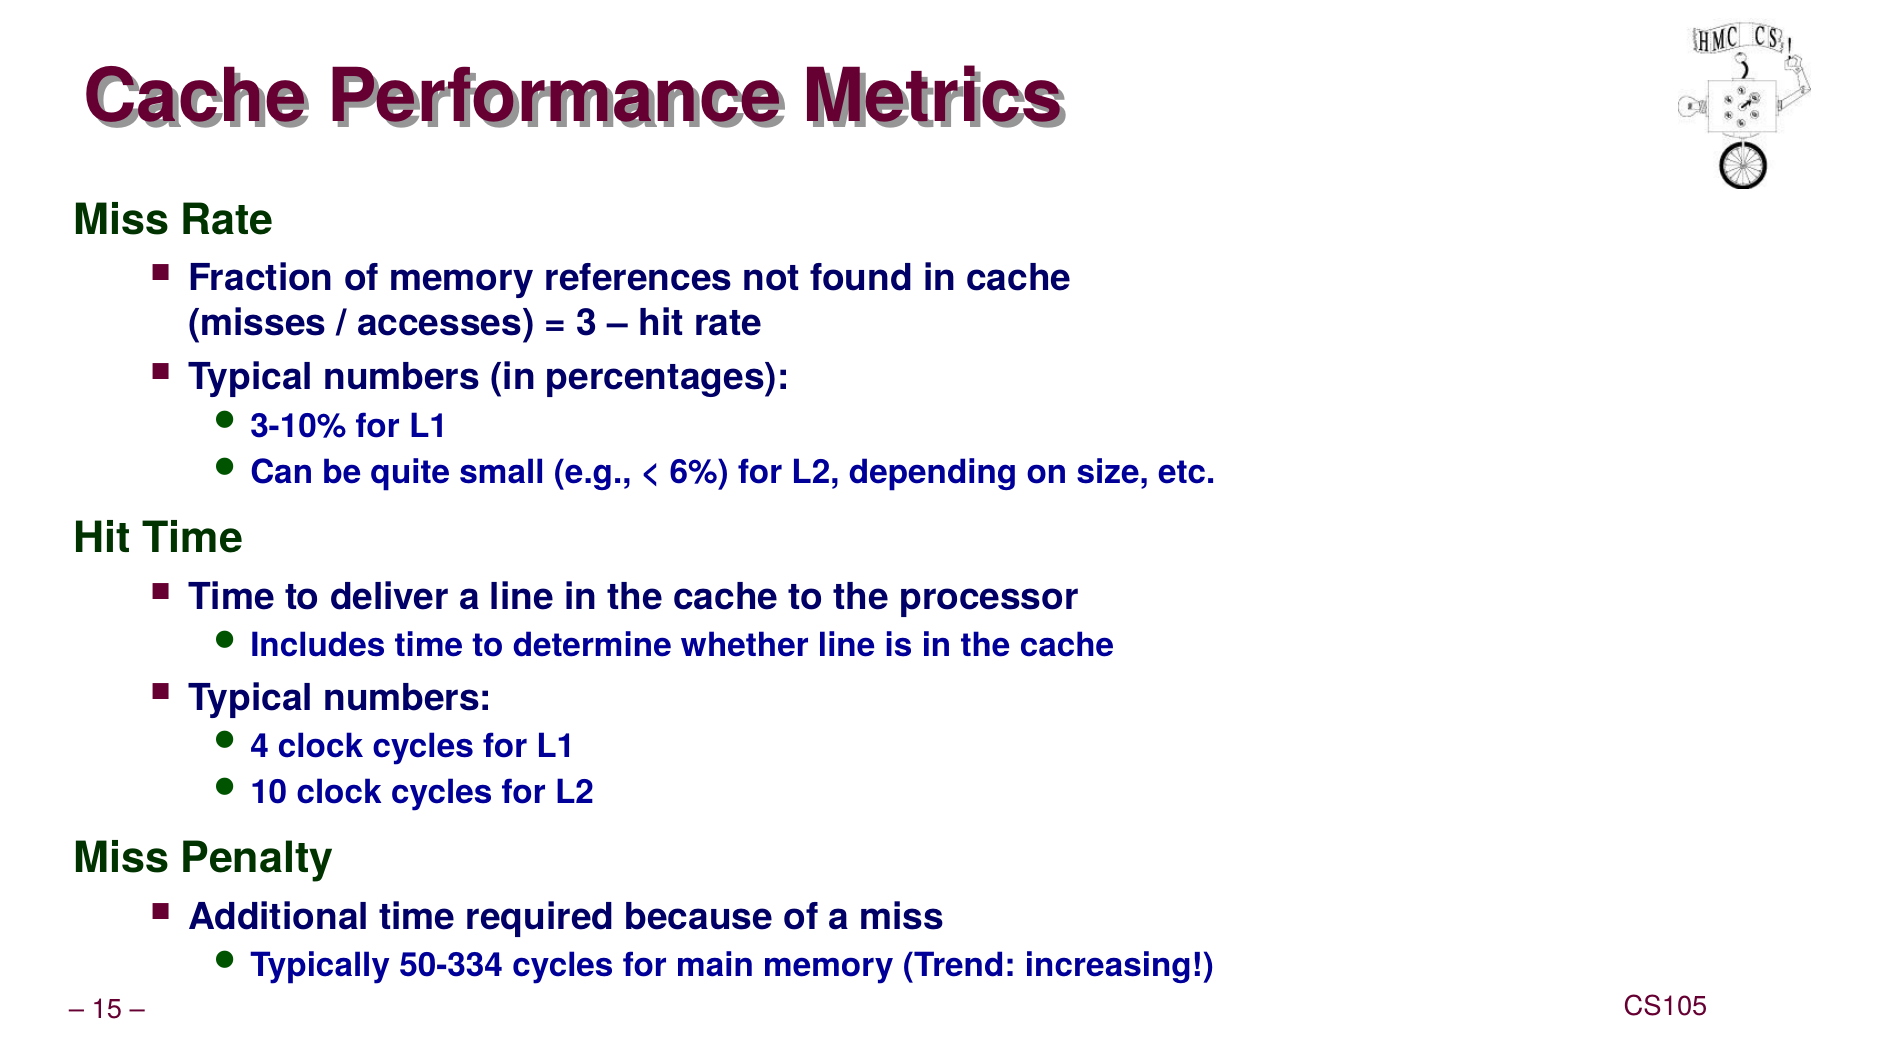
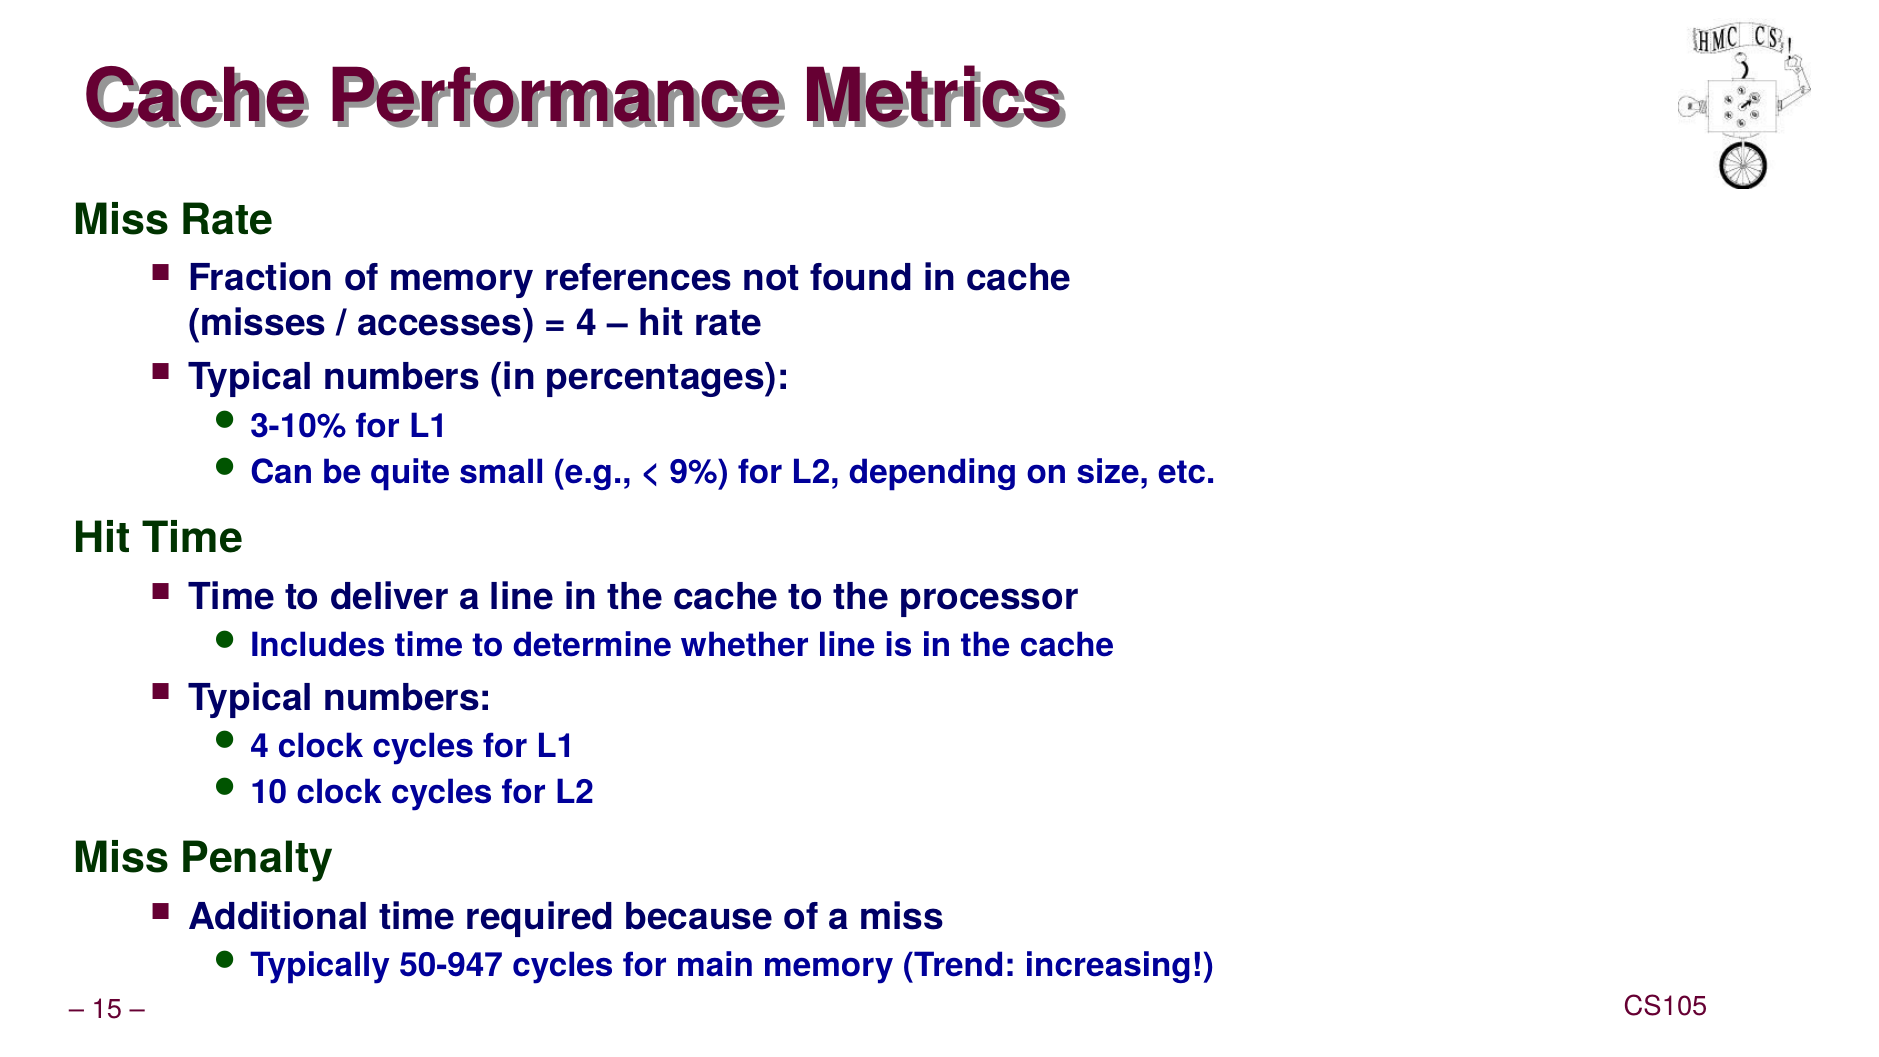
3: 3 -> 4
6%: 6% -> 9%
50-334: 50-334 -> 50-947
